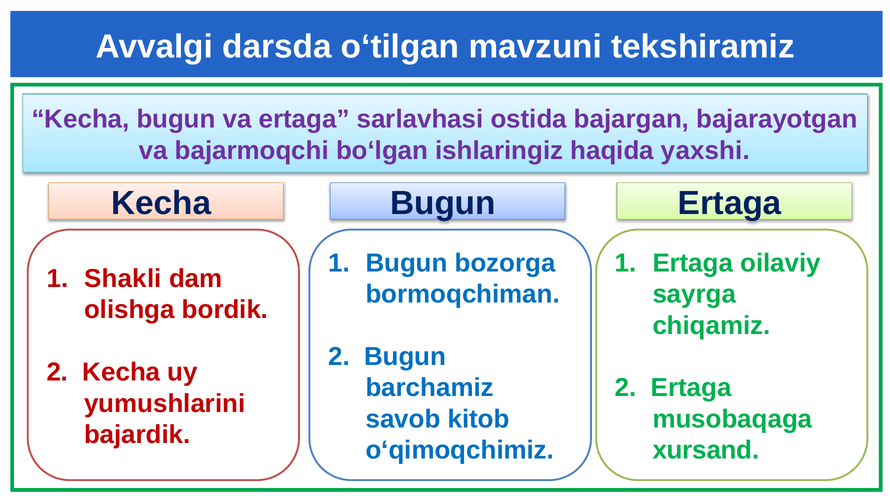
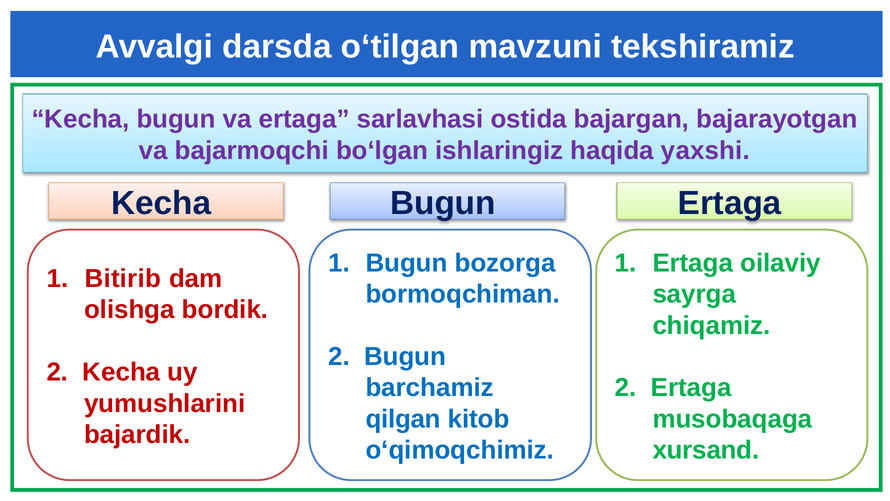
Shakli: Shakli -> Bitirib
savob: savob -> qilgan
